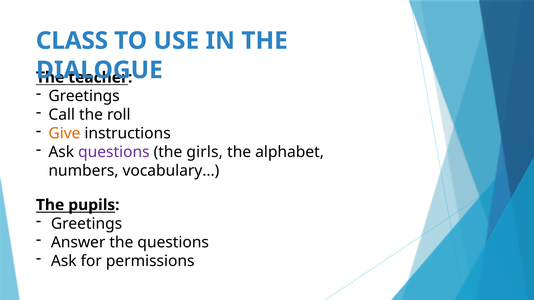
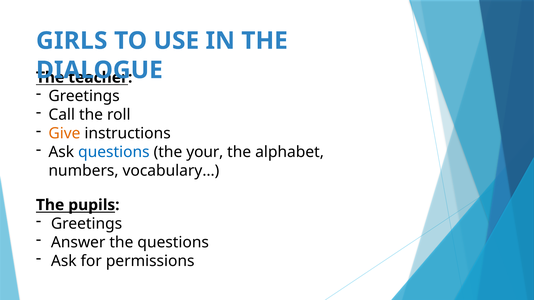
CLASS: CLASS -> GIRLS
questions at (114, 152) colour: purple -> blue
girls: girls -> your
